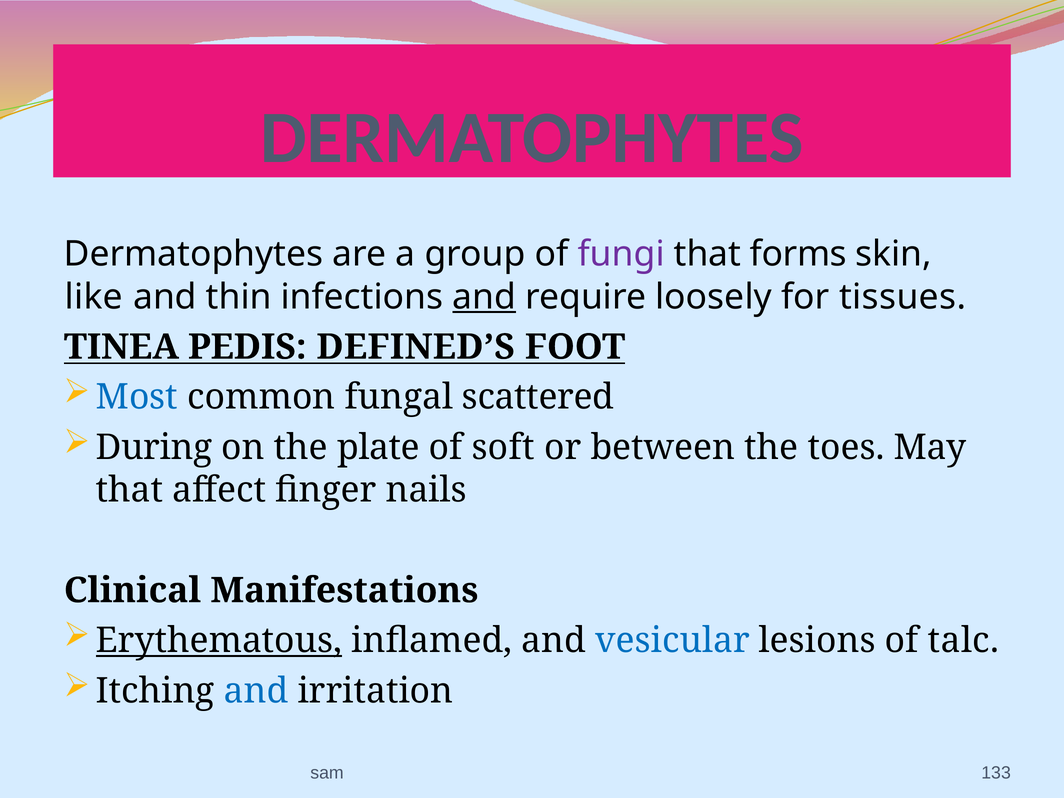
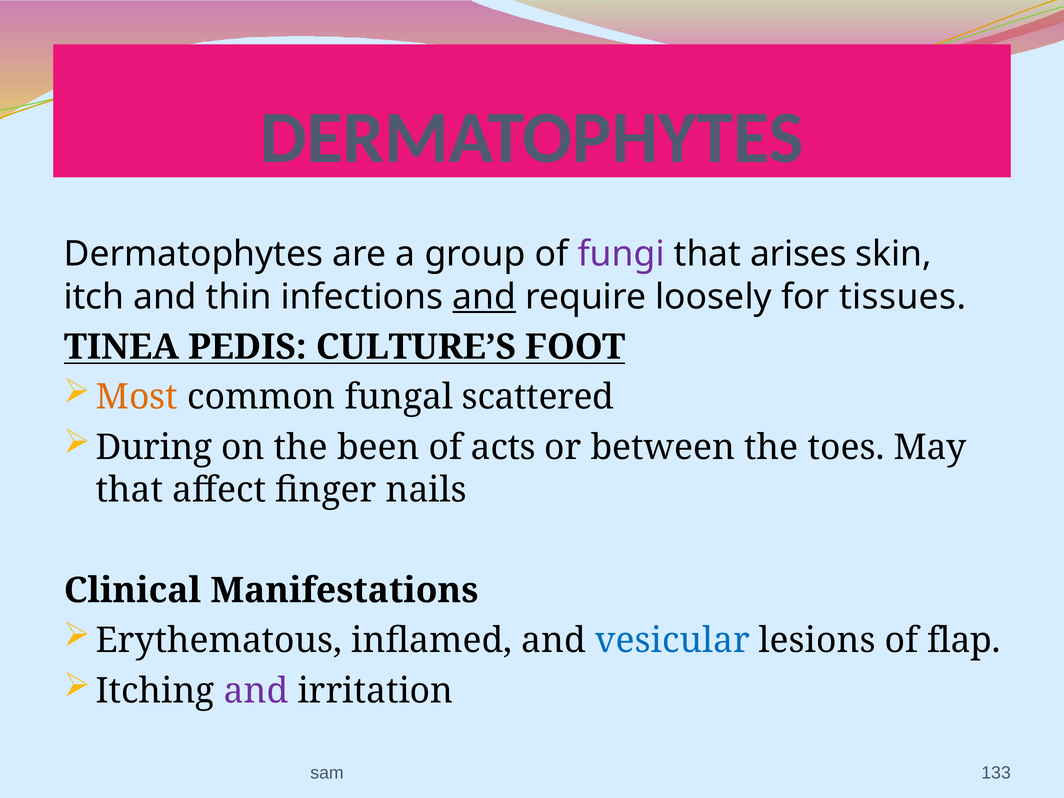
forms: forms -> arises
like: like -> itch
DEFINED’S: DEFINED’S -> CULTURE’S
Most colour: blue -> orange
plate: plate -> been
soft: soft -> acts
Erythematous underline: present -> none
talc: talc -> flap
and at (256, 691) colour: blue -> purple
